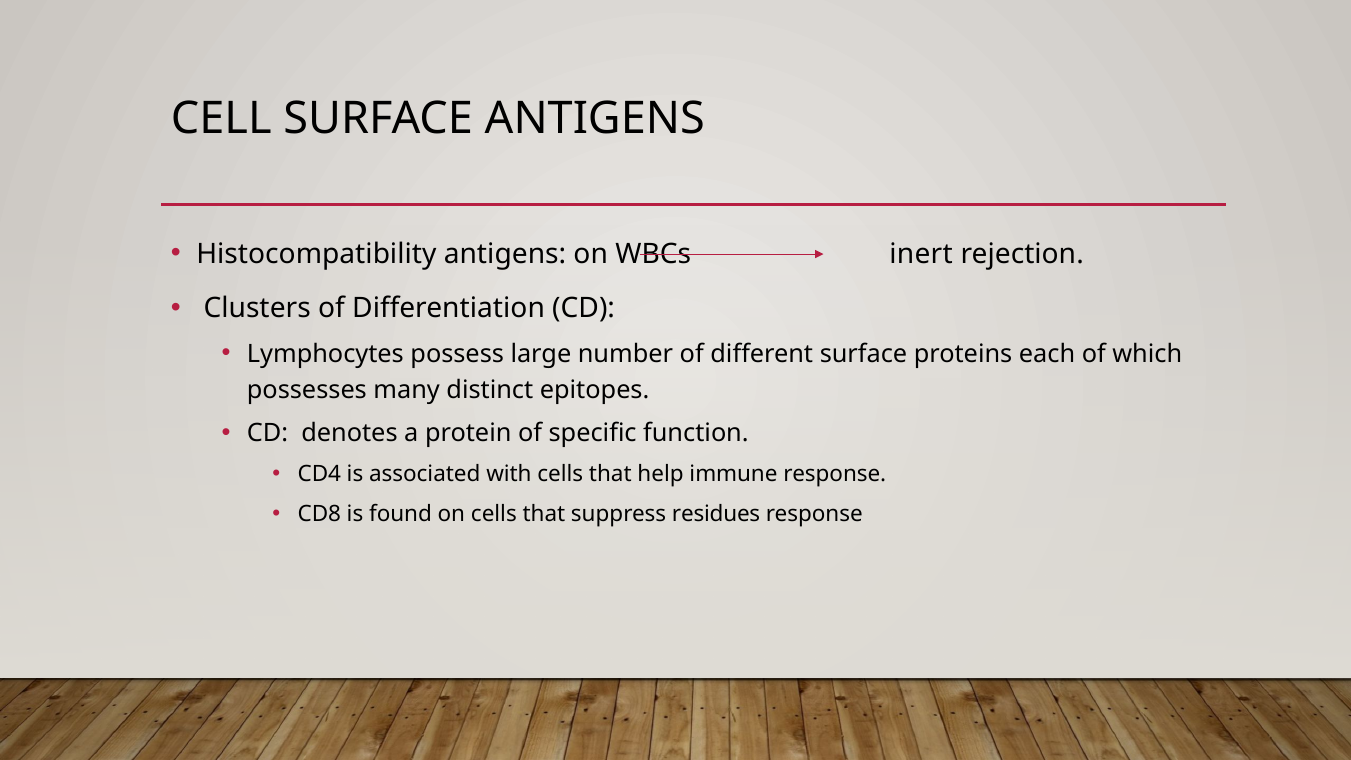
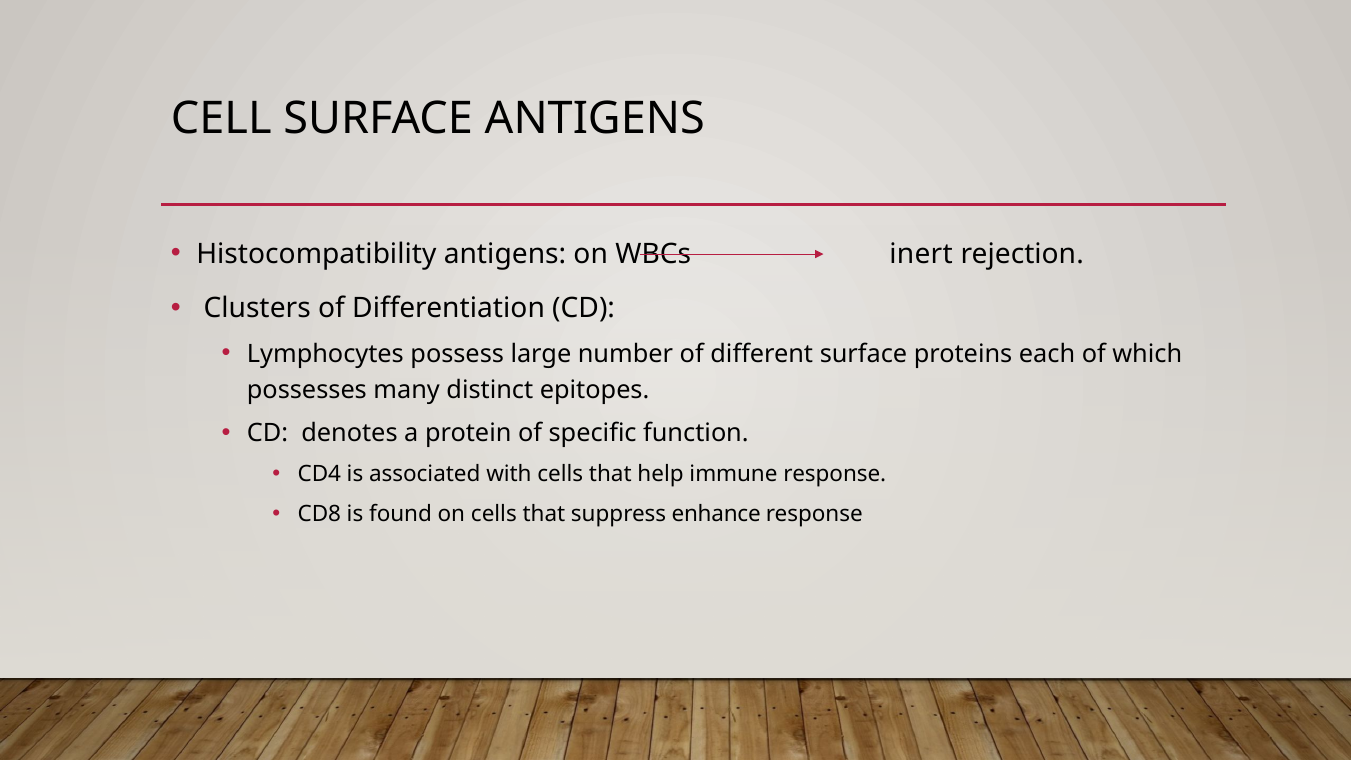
residues: residues -> enhance
